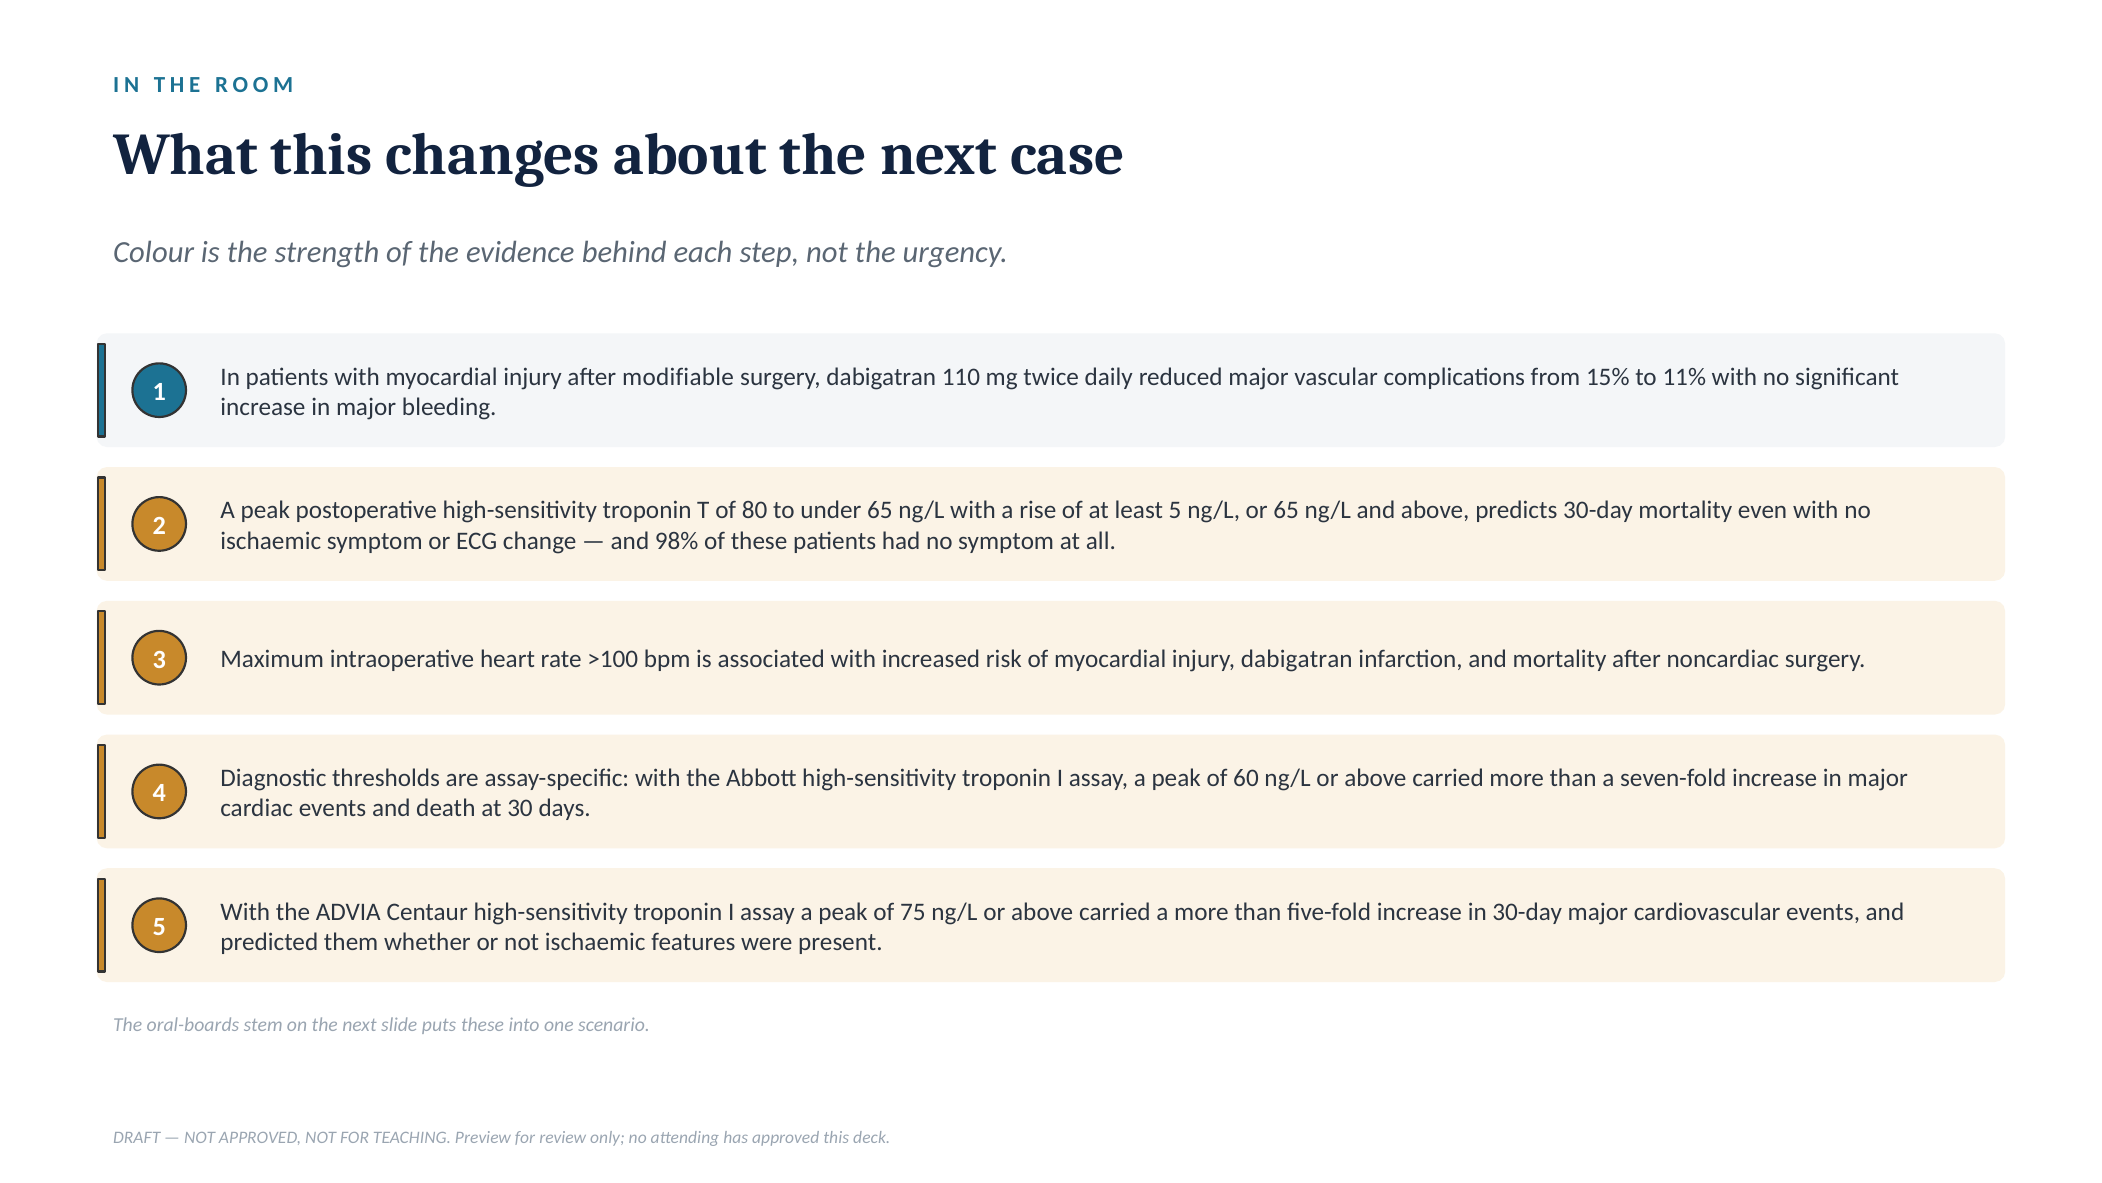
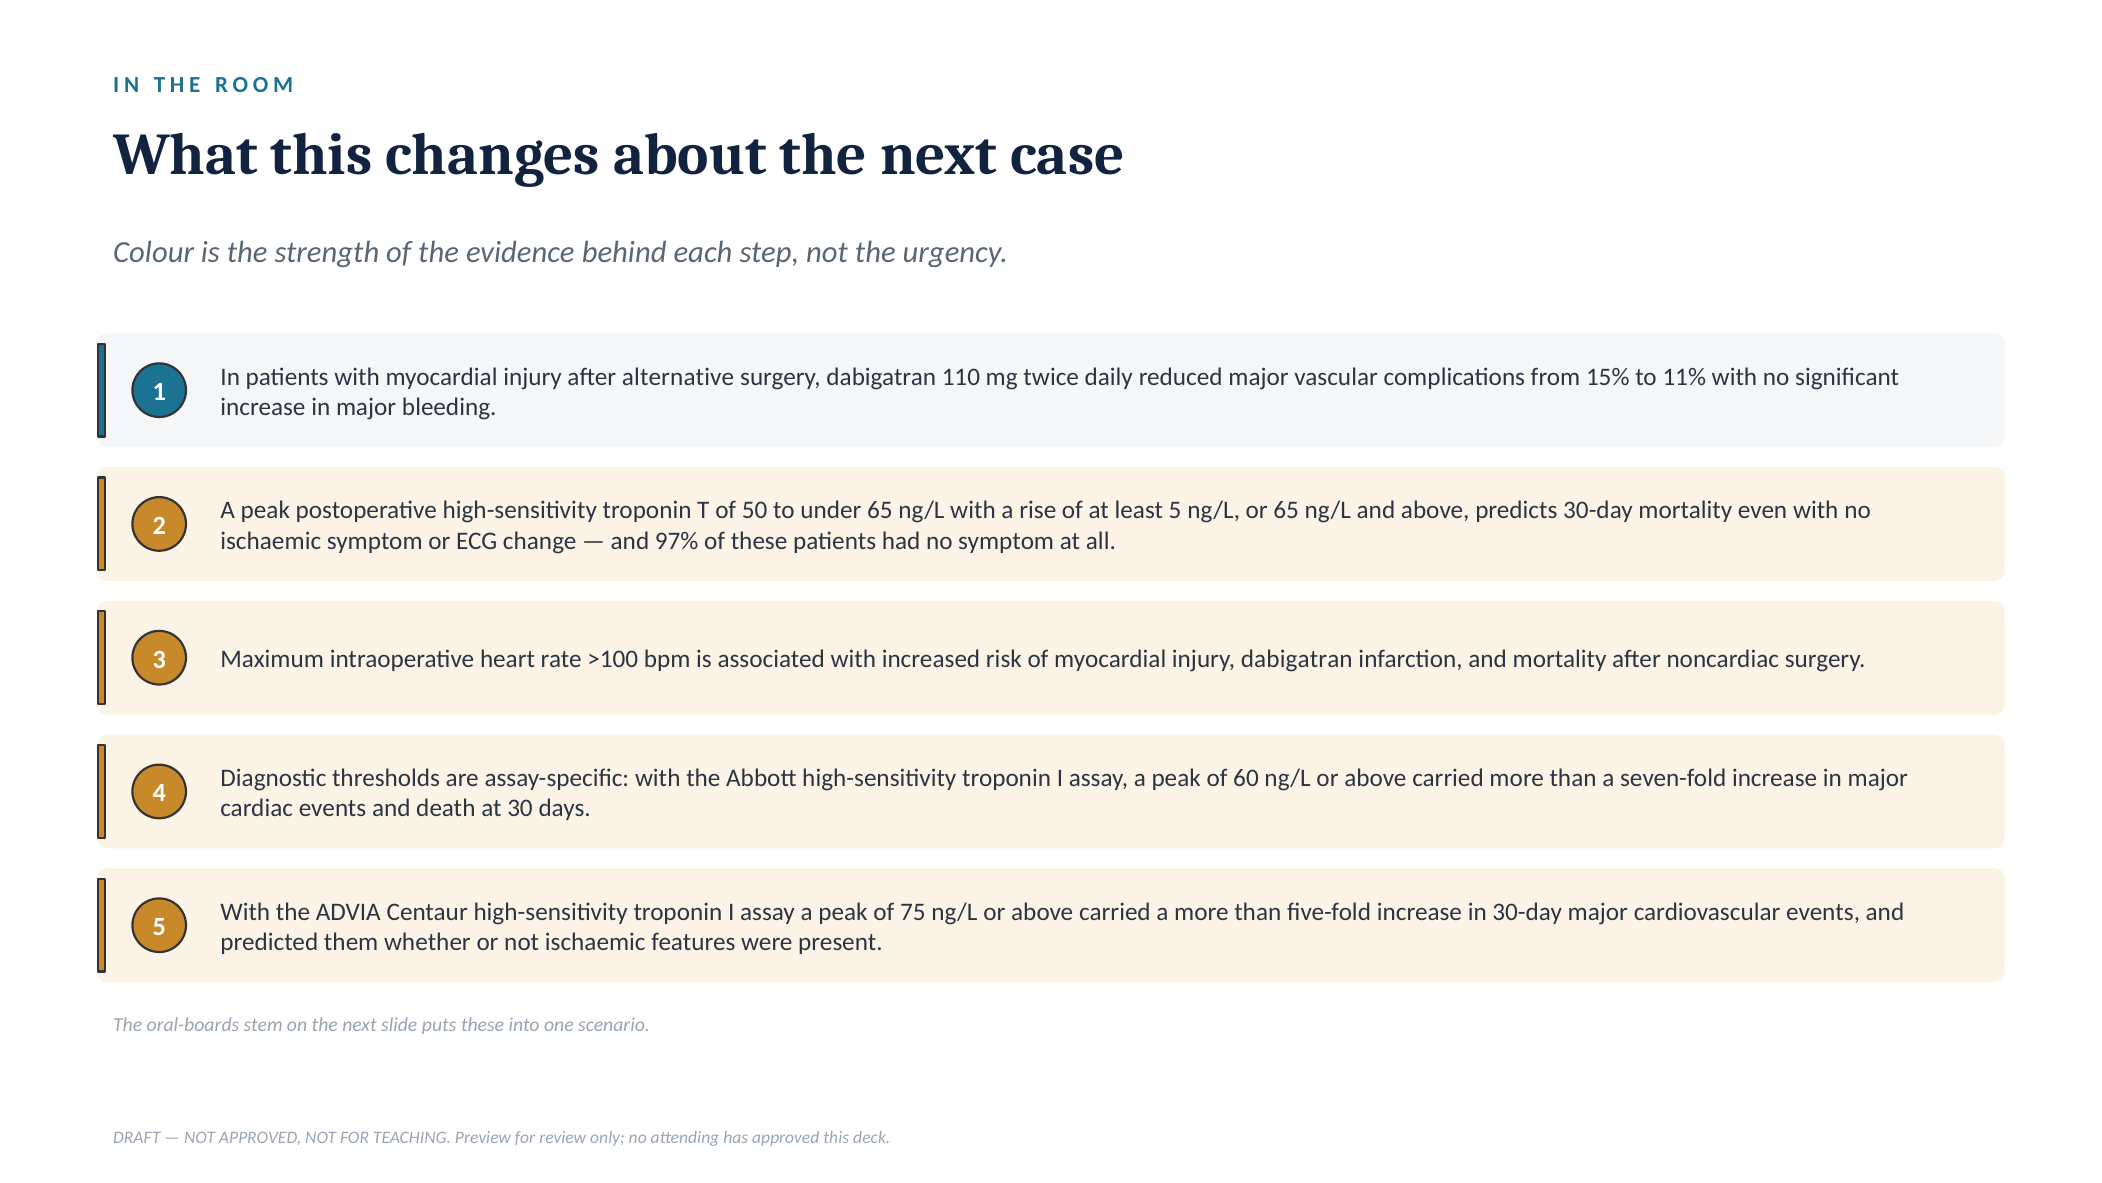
modifiable: modifiable -> alternative
80: 80 -> 50
98%: 98% -> 97%
